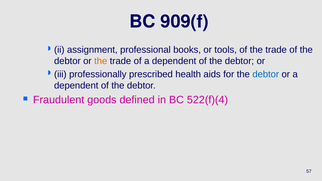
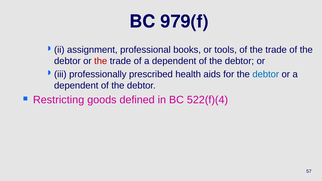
909(f: 909(f -> 979(f
the at (101, 61) colour: orange -> red
Fraudulent: Fraudulent -> Restricting
